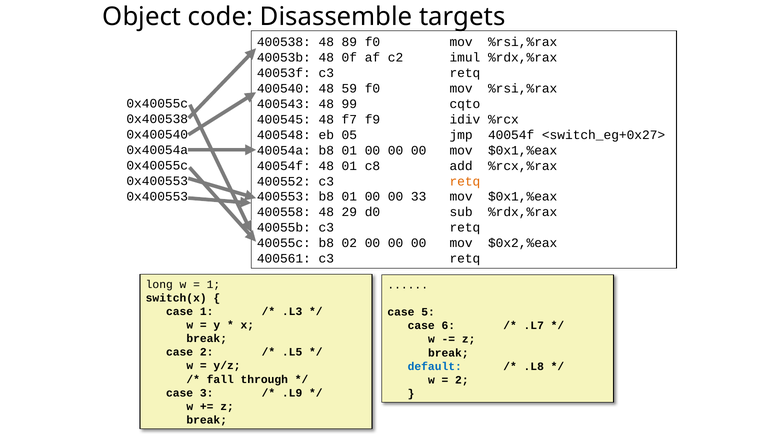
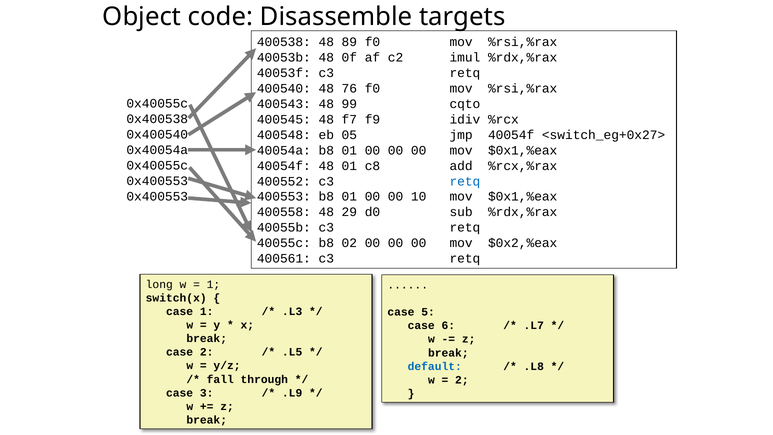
59: 59 -> 76
retq at (465, 181) colour: orange -> blue
33: 33 -> 10
